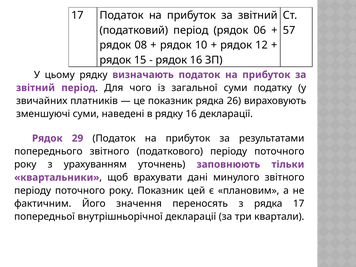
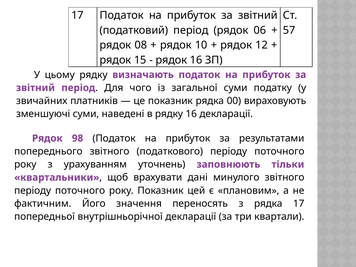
26: 26 -> 00
29: 29 -> 98
